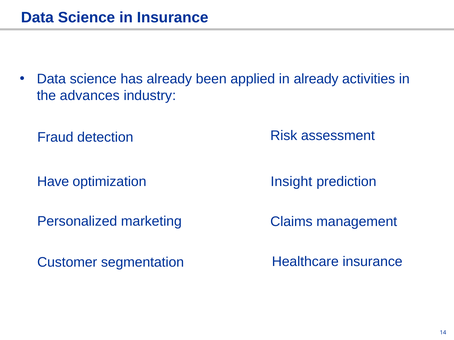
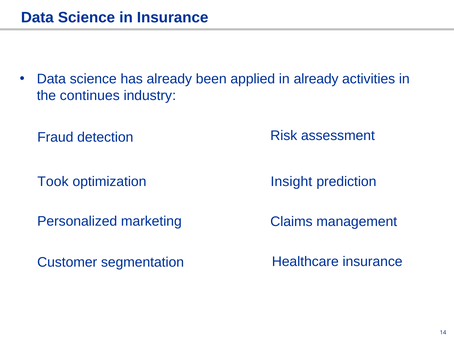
advances: advances -> continues
Have: Have -> Took
